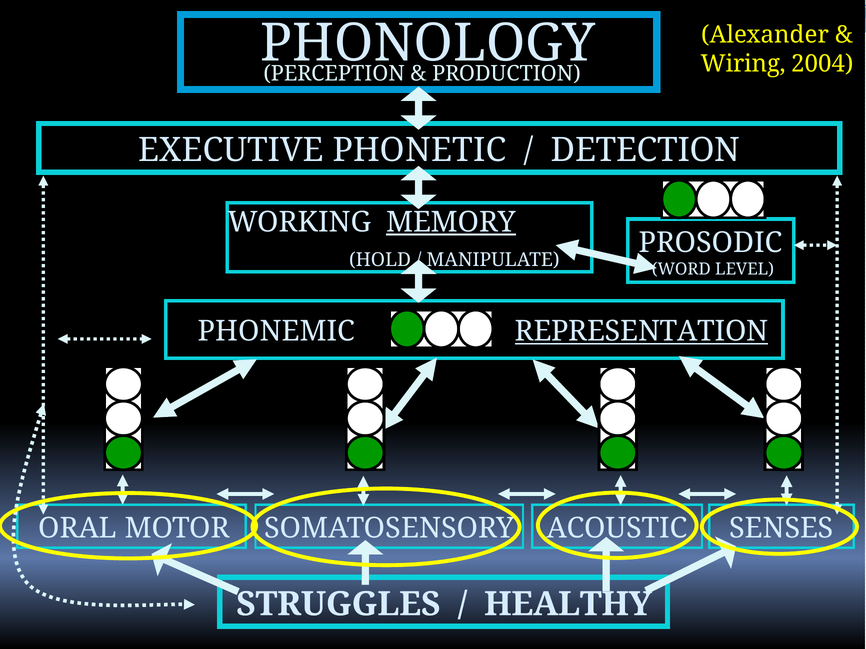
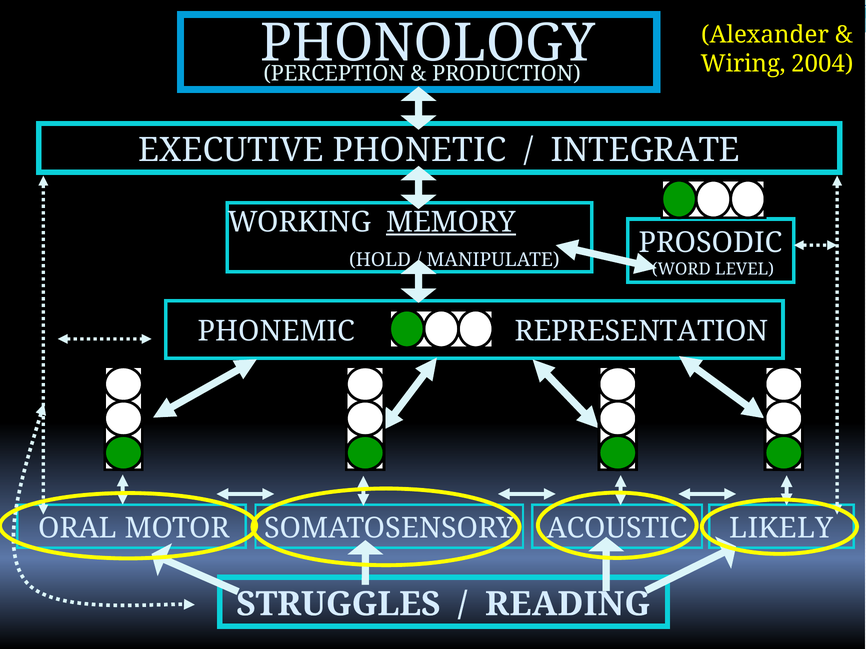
DETECTION: DETECTION -> INTEGRATE
REPRESENTATION underline: present -> none
SENSES: SENSES -> LIKELY
HEALTHY: HEALTHY -> READING
